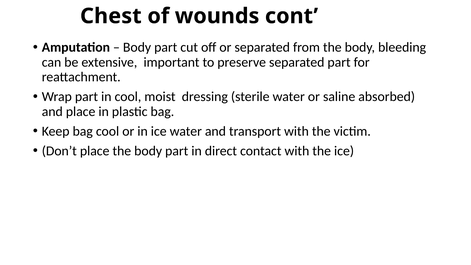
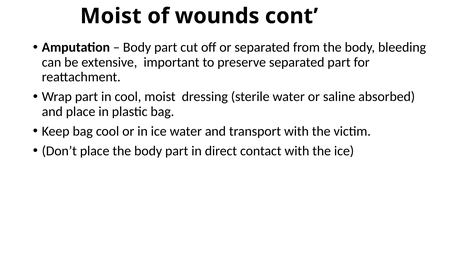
Chest at (111, 16): Chest -> Moist
